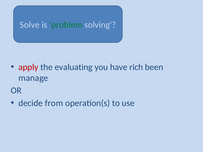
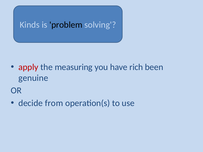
Solve: Solve -> Kinds
problem colour: green -> black
evaluating: evaluating -> measuring
manage: manage -> genuine
